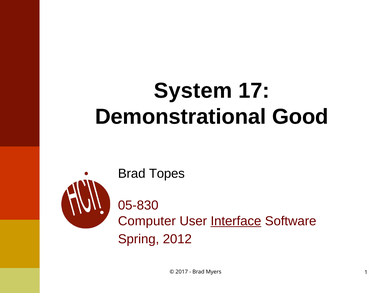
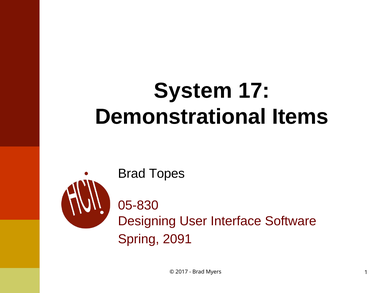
Good: Good -> Items
Computer: Computer -> Designing
Interface underline: present -> none
2012: 2012 -> 2091
